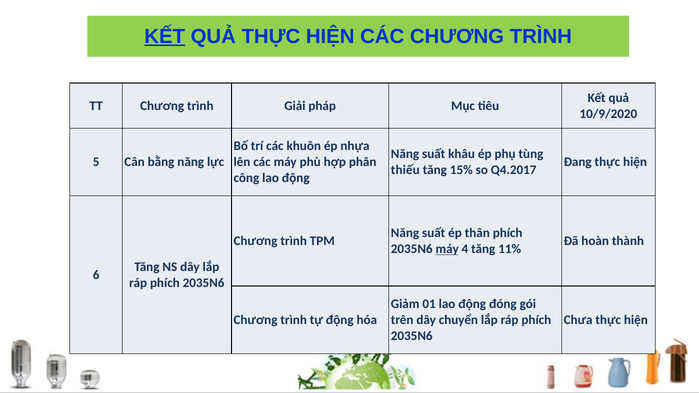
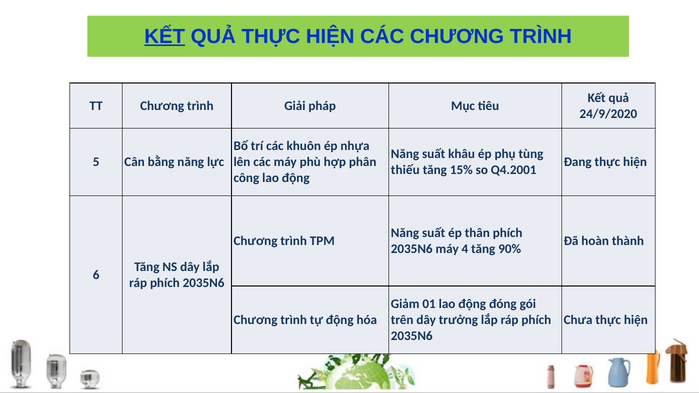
10/9/2020: 10/9/2020 -> 24/9/2020
Q4.2017: Q4.2017 -> Q4.2001
máy at (447, 249) underline: present -> none
11%: 11% -> 90%
chuyển: chuyển -> trưởng
